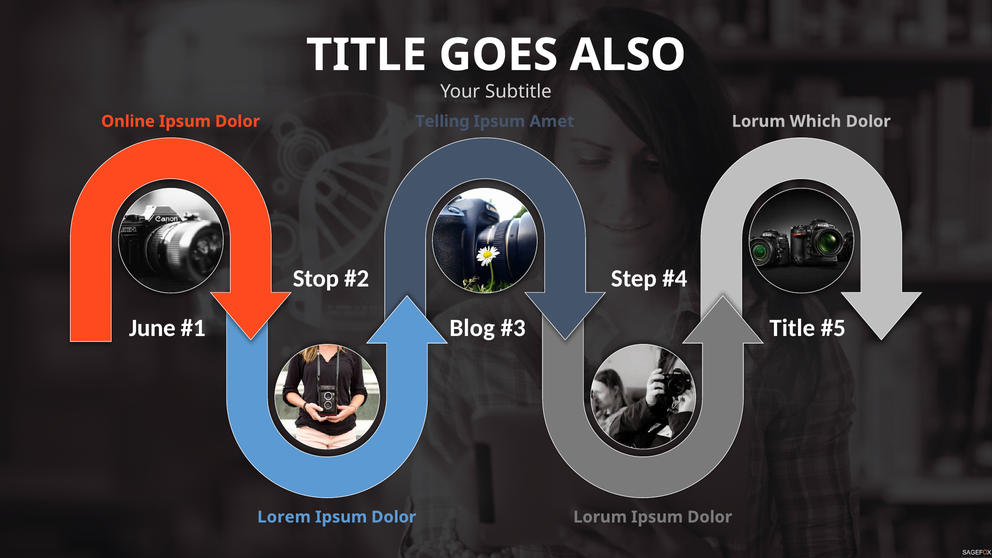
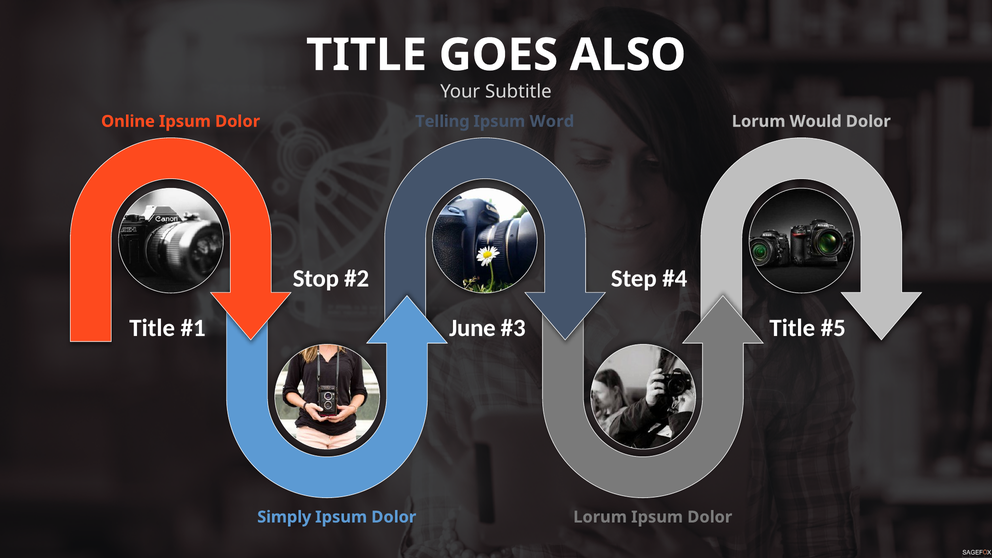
Amet: Amet -> Word
Which: Which -> Would
June at (152, 328): June -> Title
Blog: Blog -> June
Lorem: Lorem -> Simply
